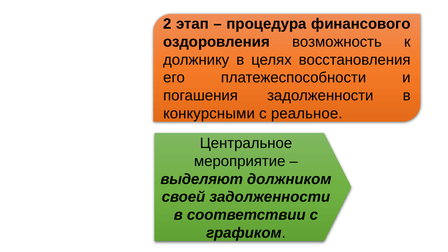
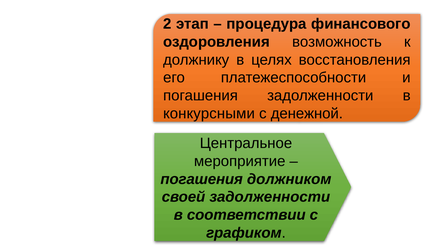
реальное: реальное -> денежной
выделяют at (202, 179): выделяют -> погашения
